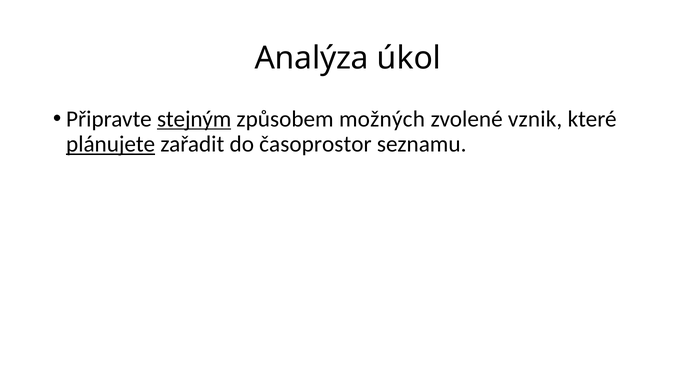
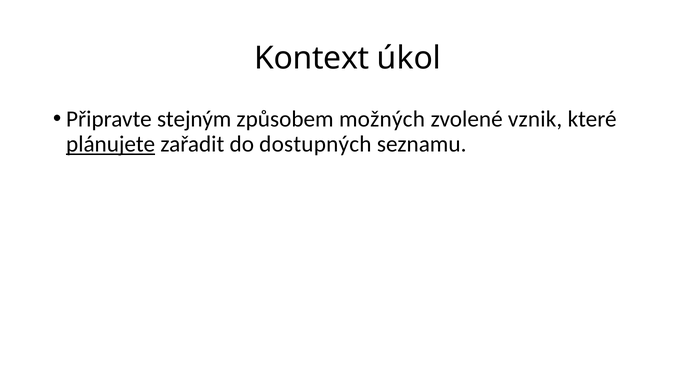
Analýza: Analýza -> Kontext
stejným underline: present -> none
časoprostor: časoprostor -> dostupných
